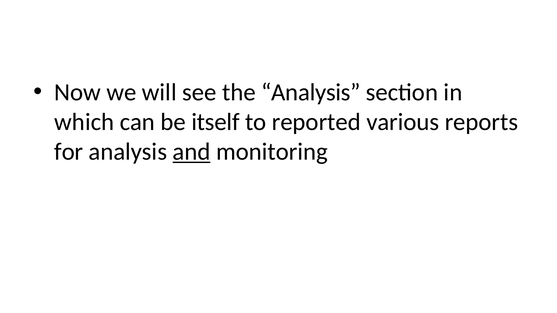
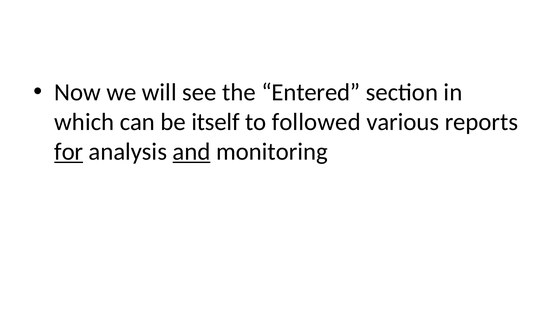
the Analysis: Analysis -> Entered
reported: reported -> followed
for underline: none -> present
